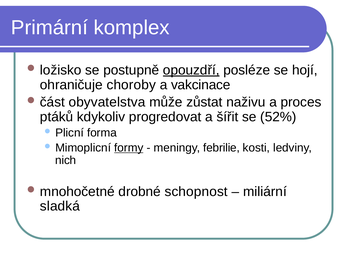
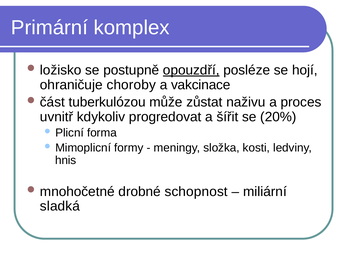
obyvatelstva: obyvatelstva -> tuberkulózou
ptáků: ptáků -> uvnitř
52%: 52% -> 20%
formy underline: present -> none
febrilie: febrilie -> složka
nich: nich -> hnis
